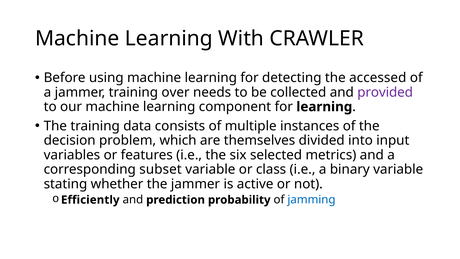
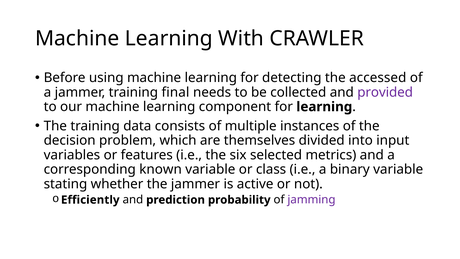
over: over -> final
subset: subset -> known
jamming colour: blue -> purple
